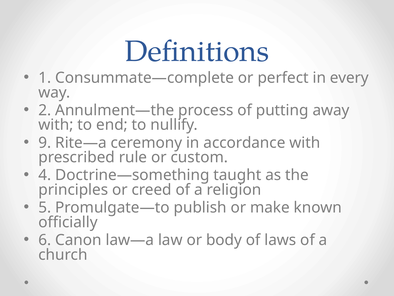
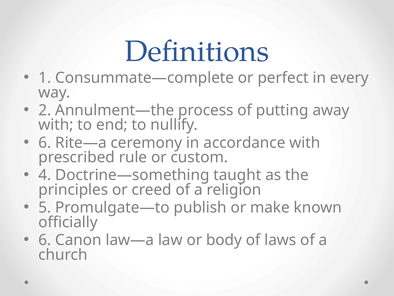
9 at (45, 142): 9 -> 6
